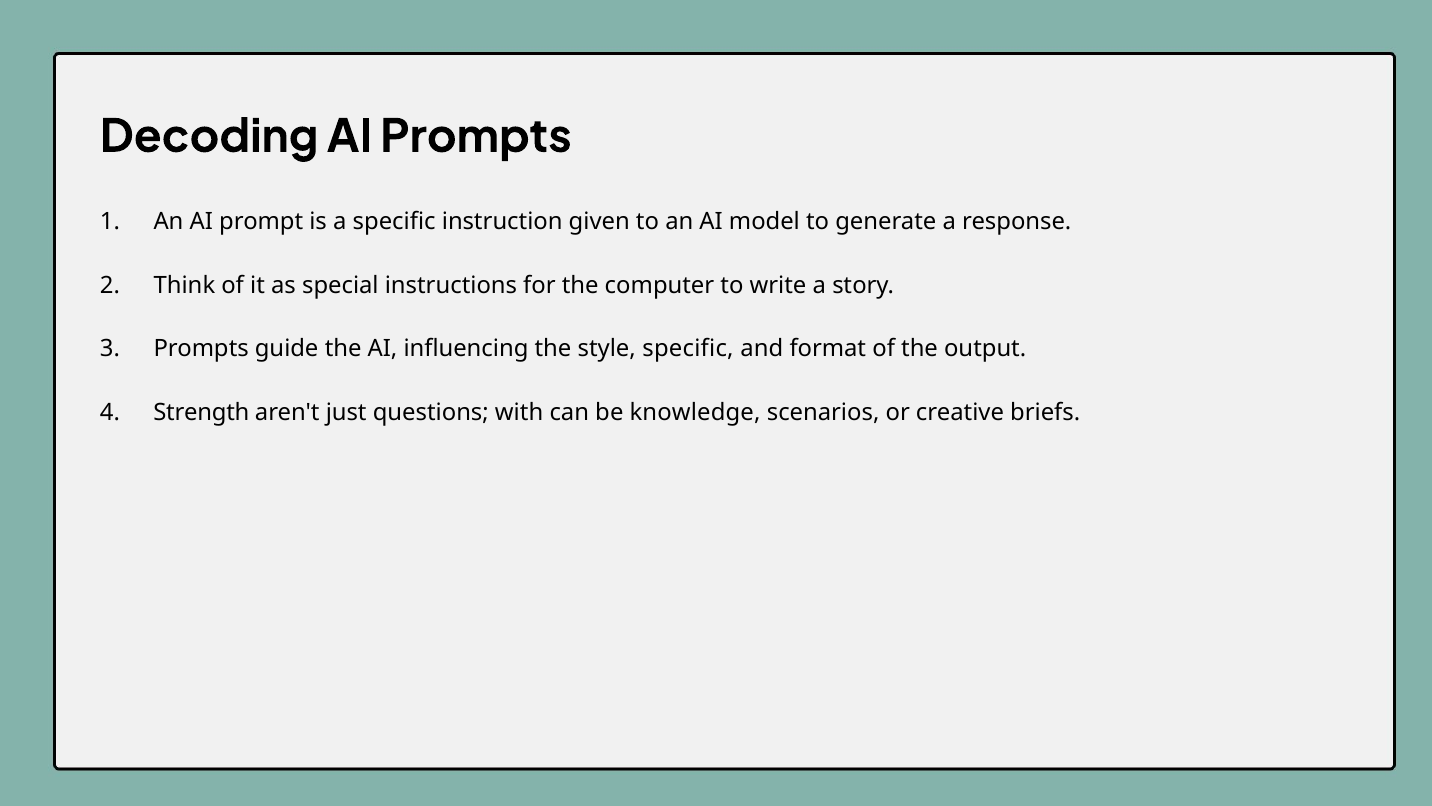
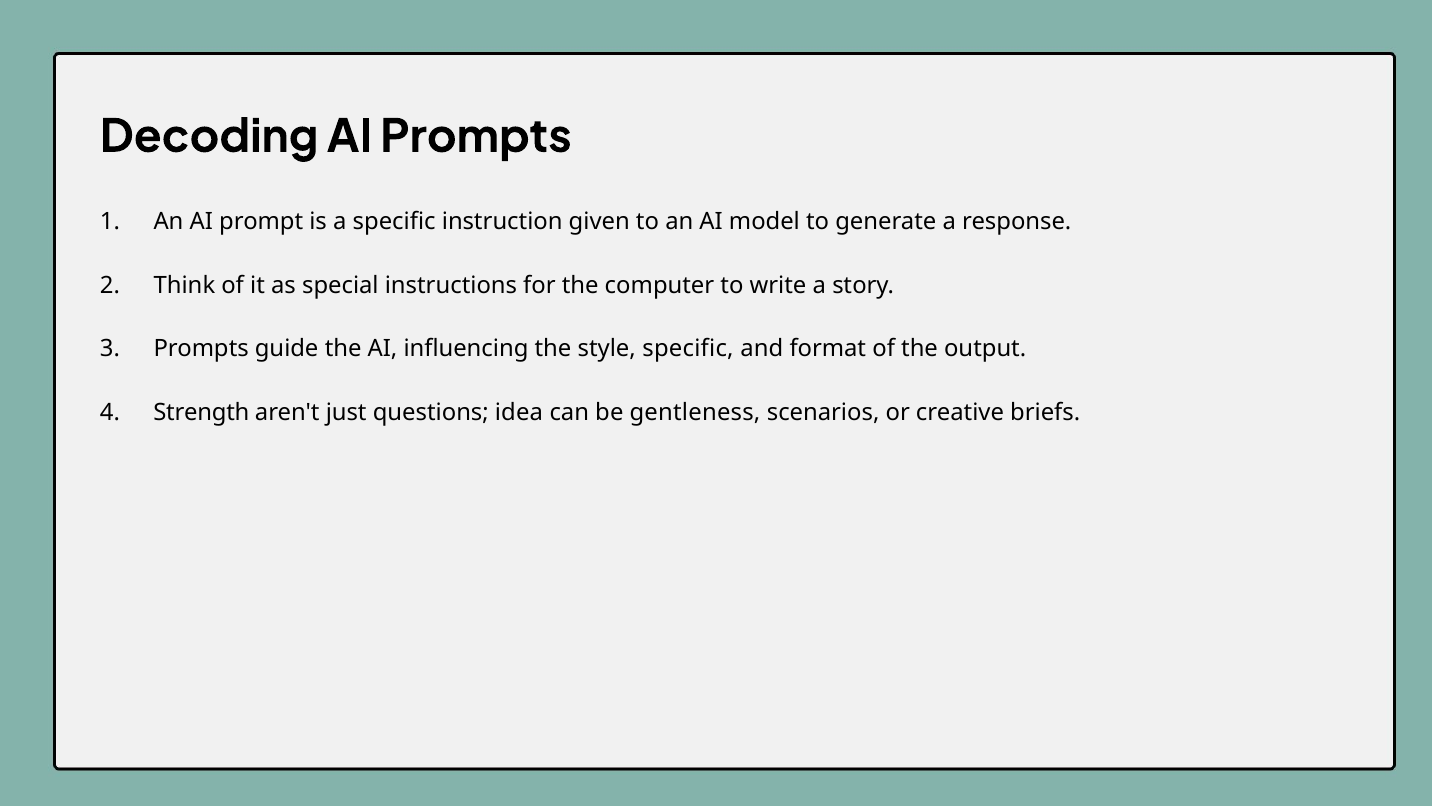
with: with -> idea
knowledge: knowledge -> gentleness
